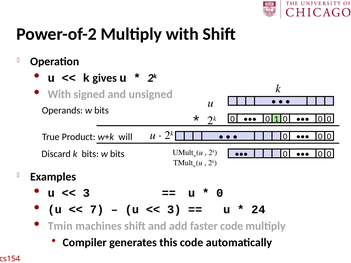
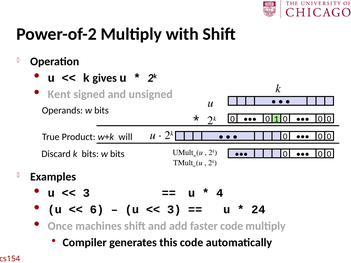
With at (59, 94): With -> Kent
0 at (220, 193): 0 -> 4
7: 7 -> 6
Tmin: Tmin -> Once
